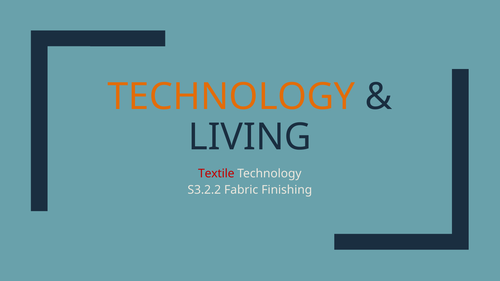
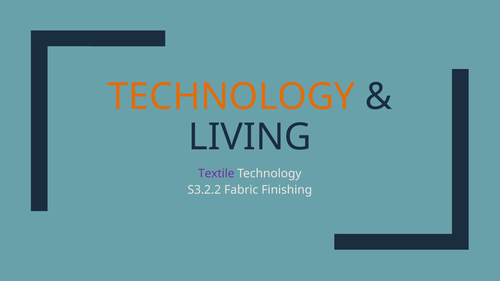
Textile colour: red -> purple
